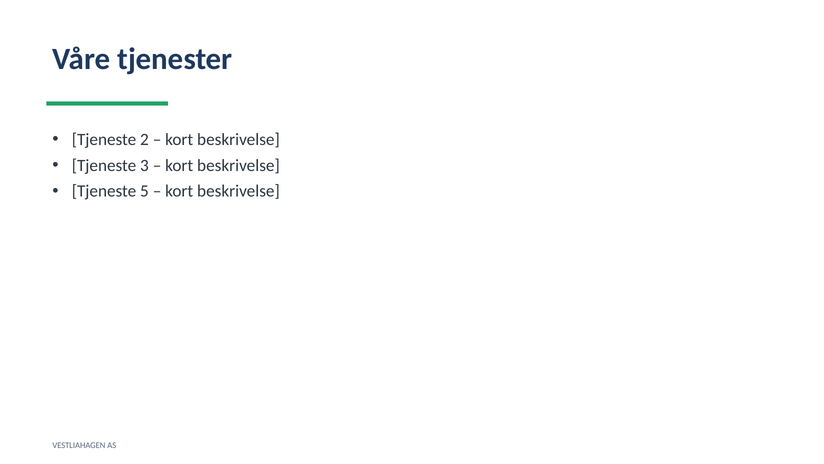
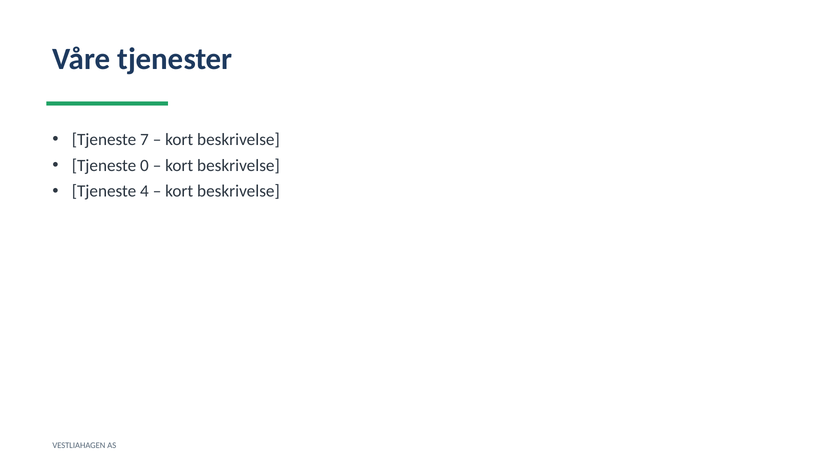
2: 2 -> 7
3: 3 -> 0
5: 5 -> 4
